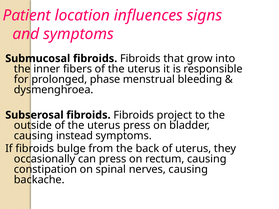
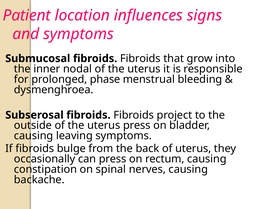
fibers: fibers -> nodal
instead: instead -> leaving
